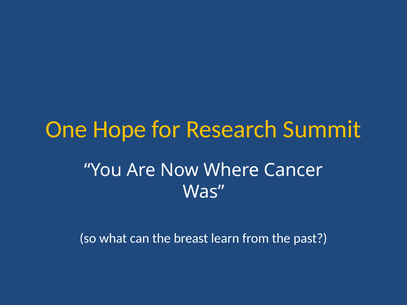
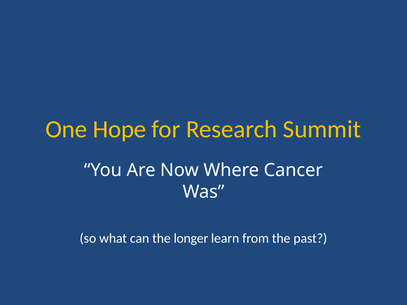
breast: breast -> longer
